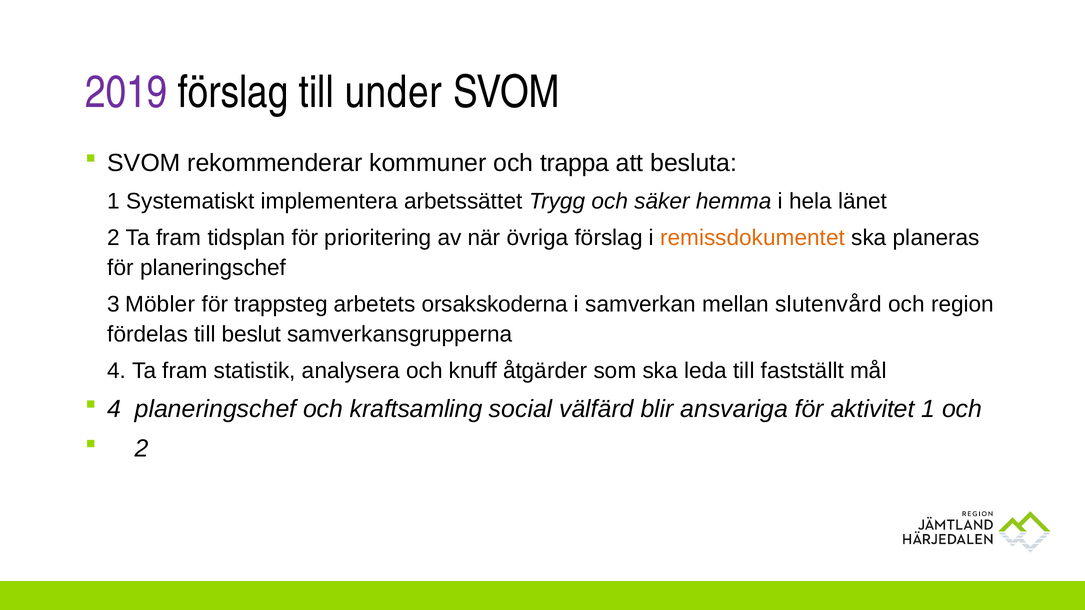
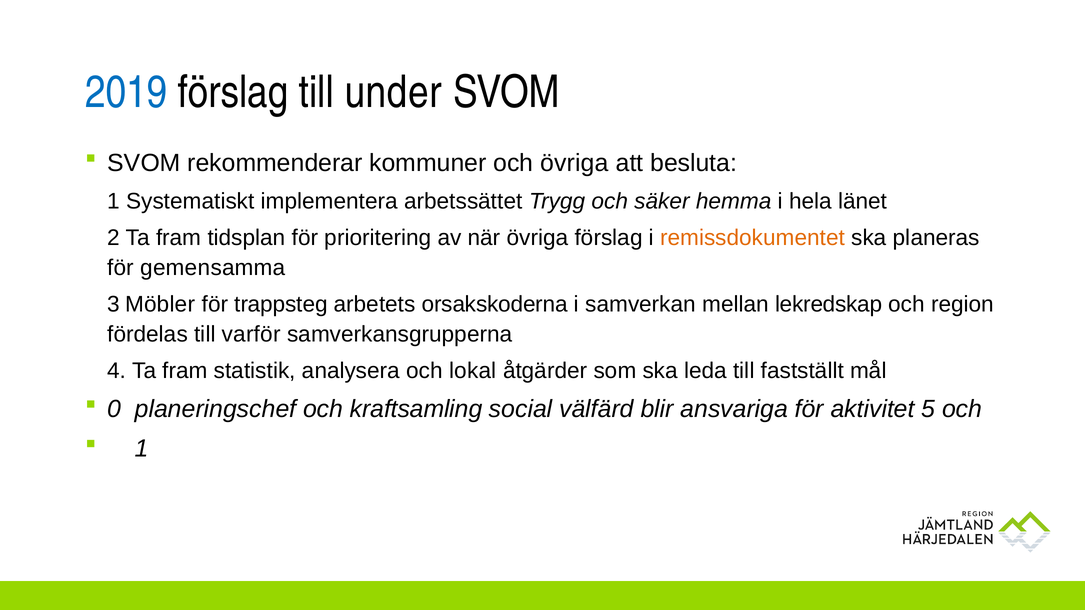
2019 colour: purple -> blue
och trappa: trappa -> övriga
för planeringschef: planeringschef -> gemensamma
slutenvård: slutenvård -> lekredskap
beslut: beslut -> varför
knuff: knuff -> lokal
4 at (114, 409): 4 -> 0
aktivitet 1: 1 -> 5
2 at (142, 449): 2 -> 1
